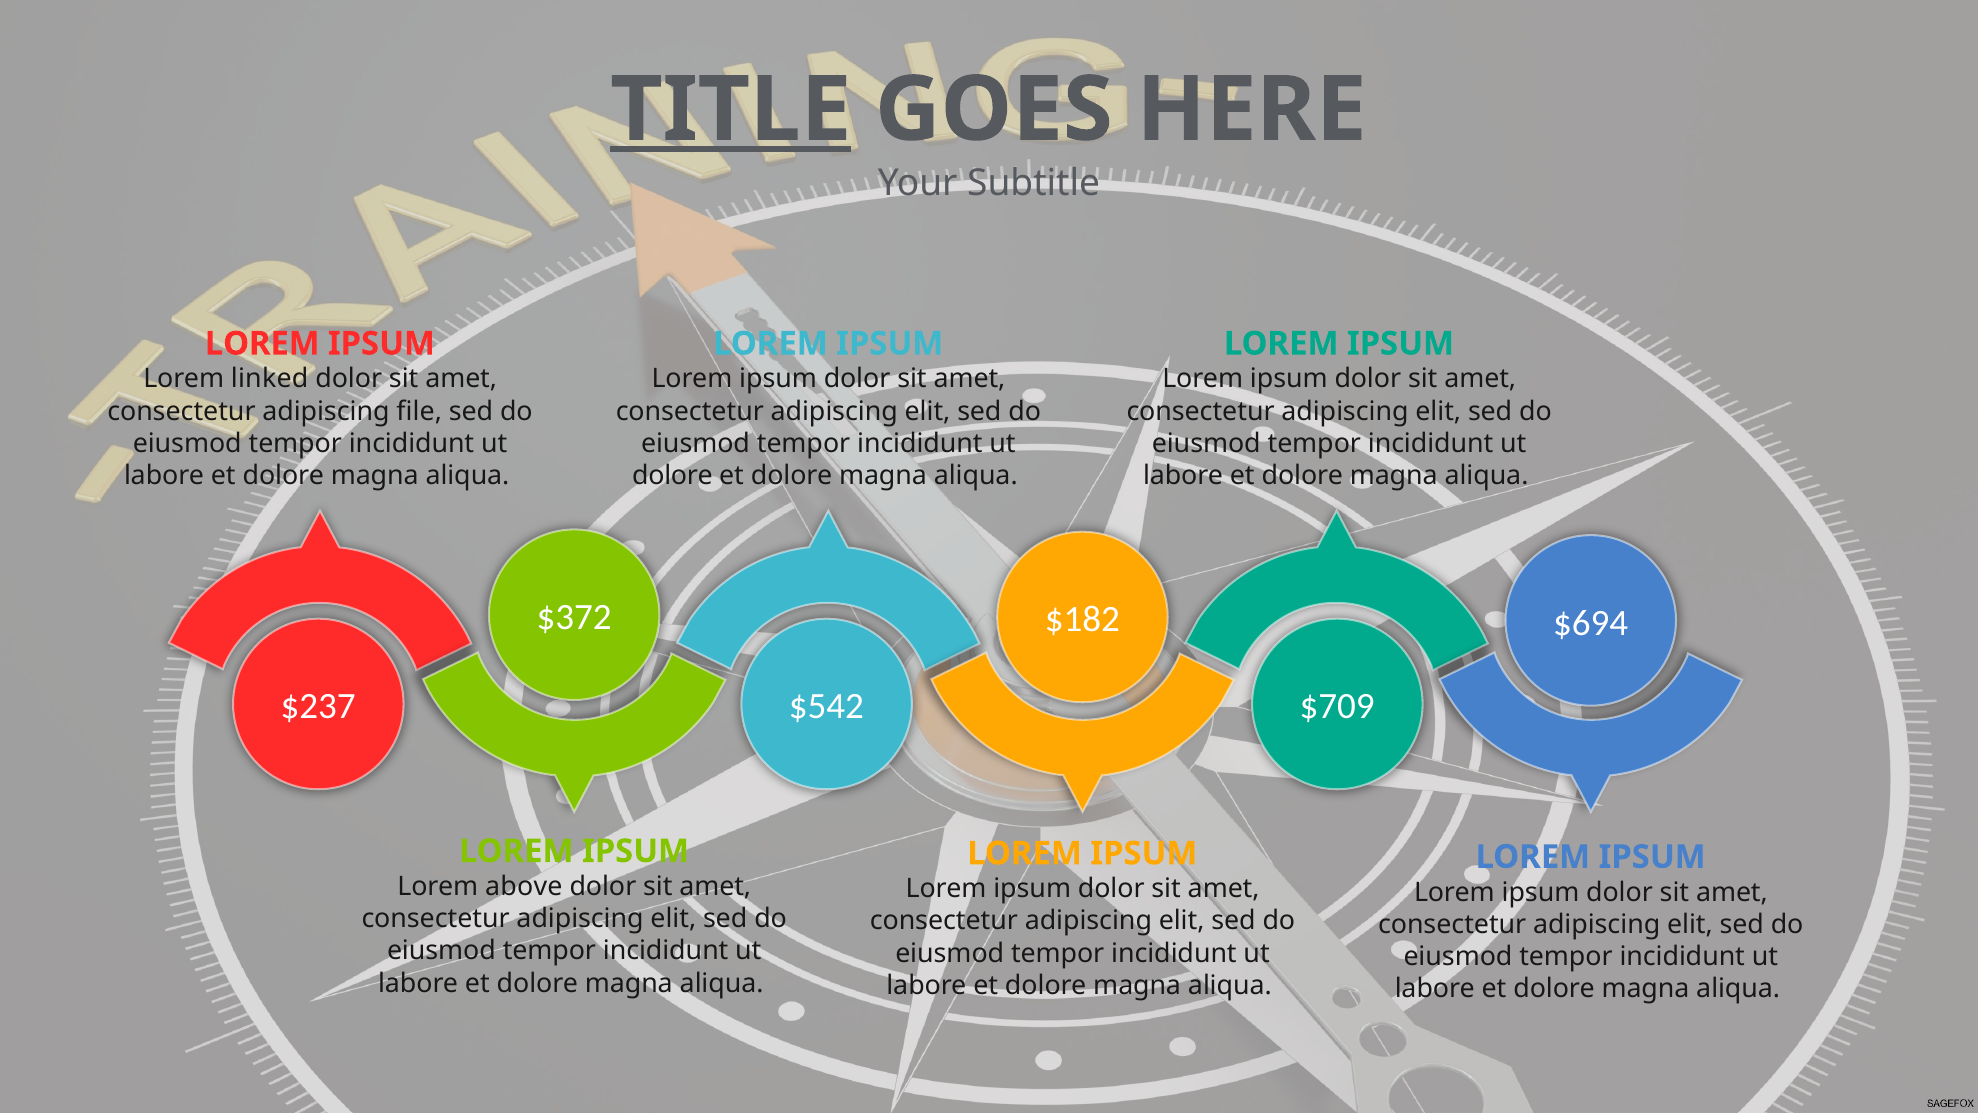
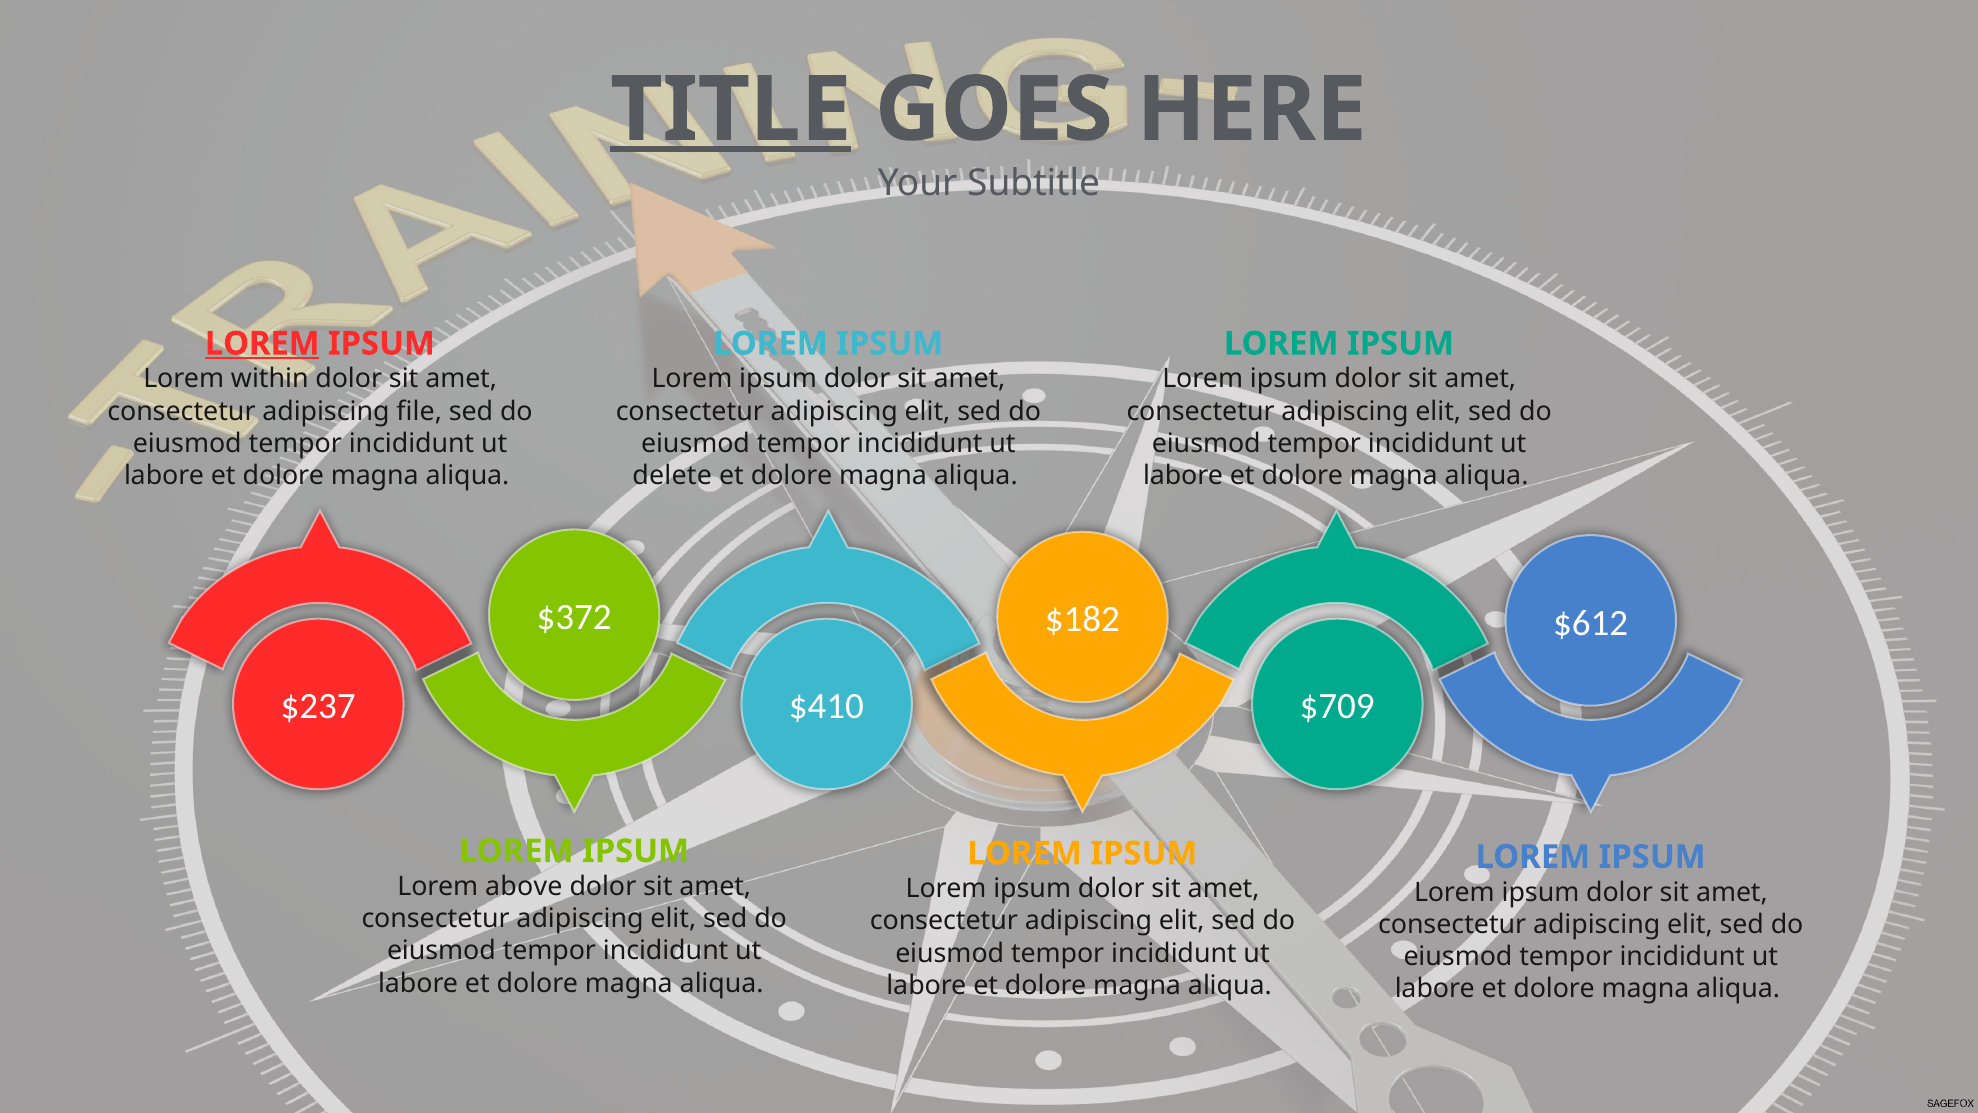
LOREM at (262, 344) underline: none -> present
linked: linked -> within
dolore at (672, 476): dolore -> delete
$694: $694 -> $612
$542: $542 -> $410
